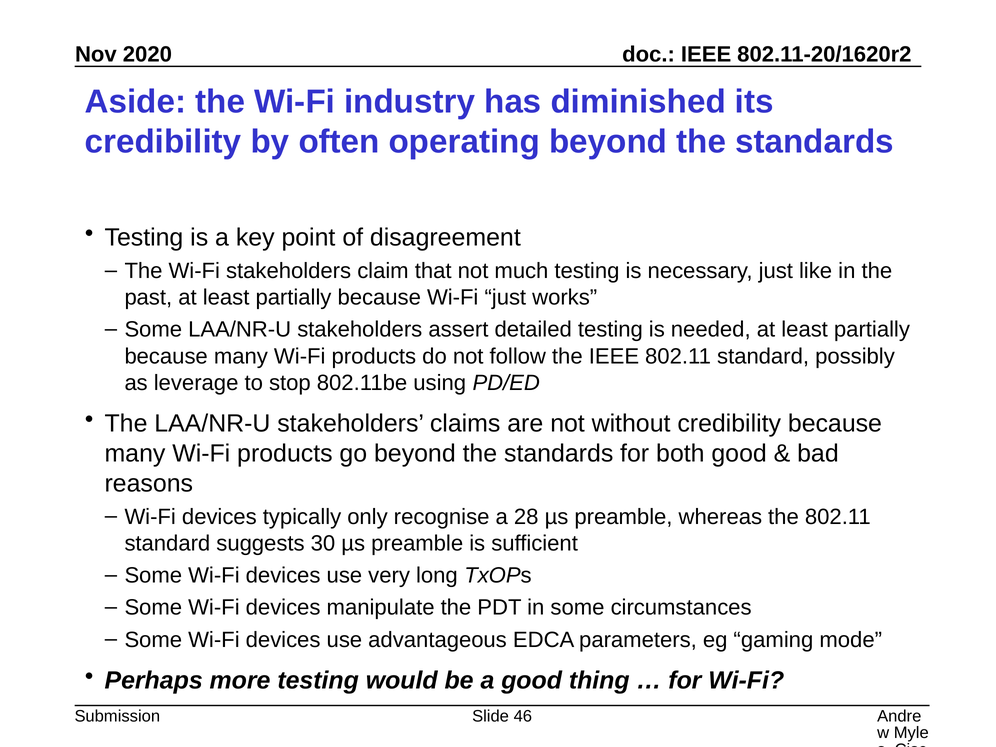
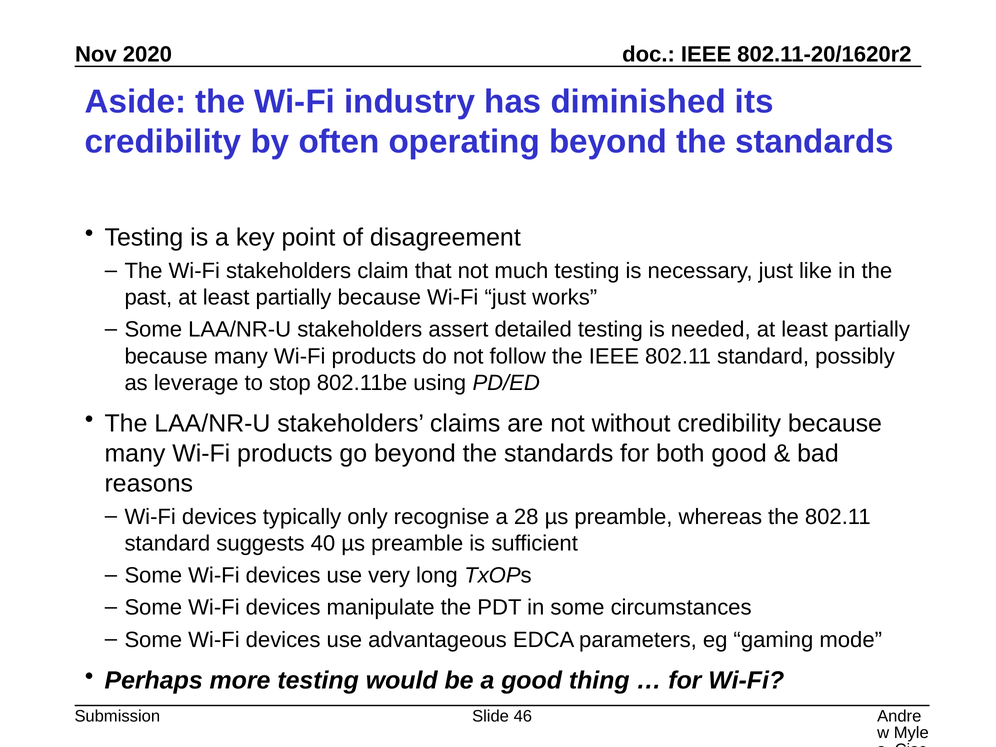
30: 30 -> 40
